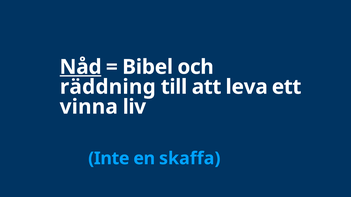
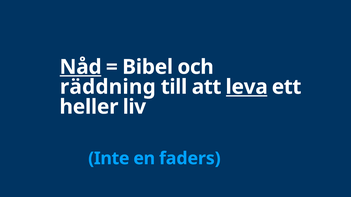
leva underline: none -> present
vinna: vinna -> heller
skaffa: skaffa -> faders
